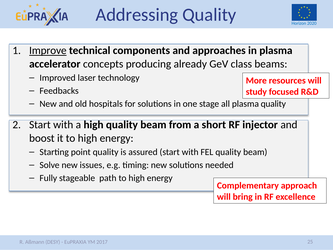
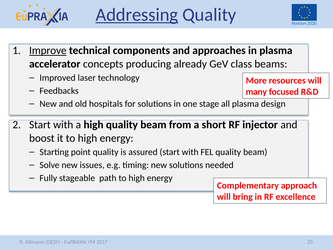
Addressing underline: none -> present
study: study -> many
plasma quality: quality -> design
